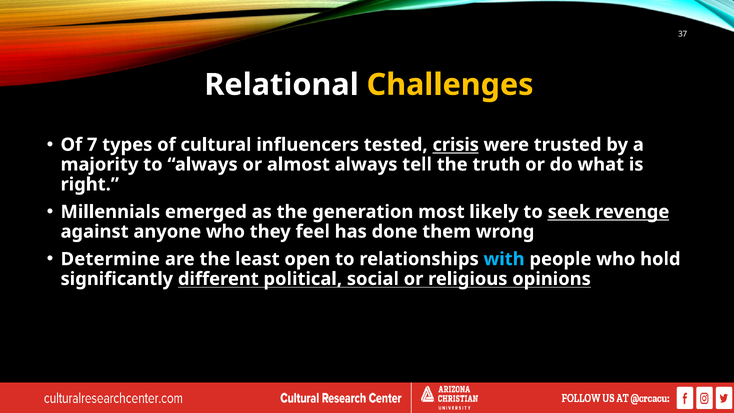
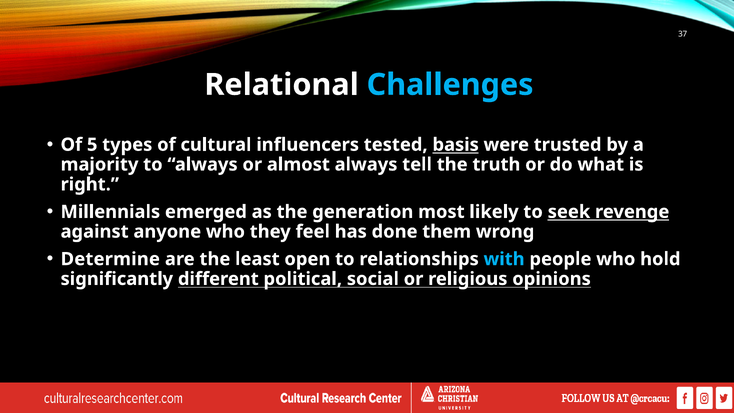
Challenges colour: yellow -> light blue
7: 7 -> 5
crisis: crisis -> basis
